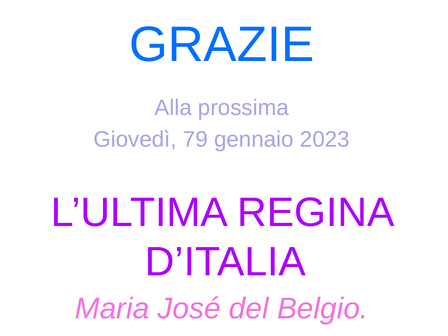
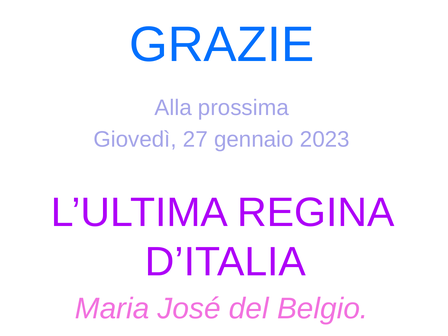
79: 79 -> 27
